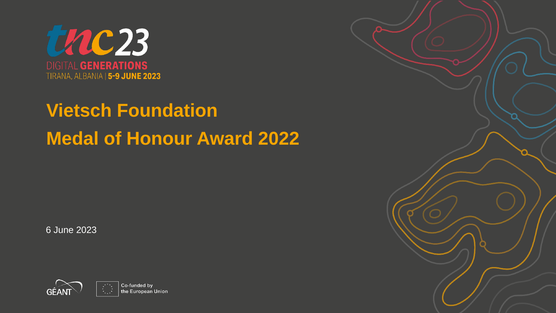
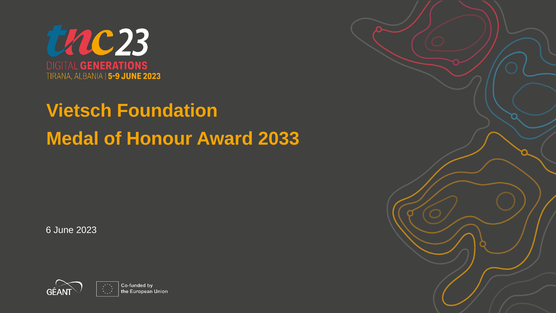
2022: 2022 -> 2033
